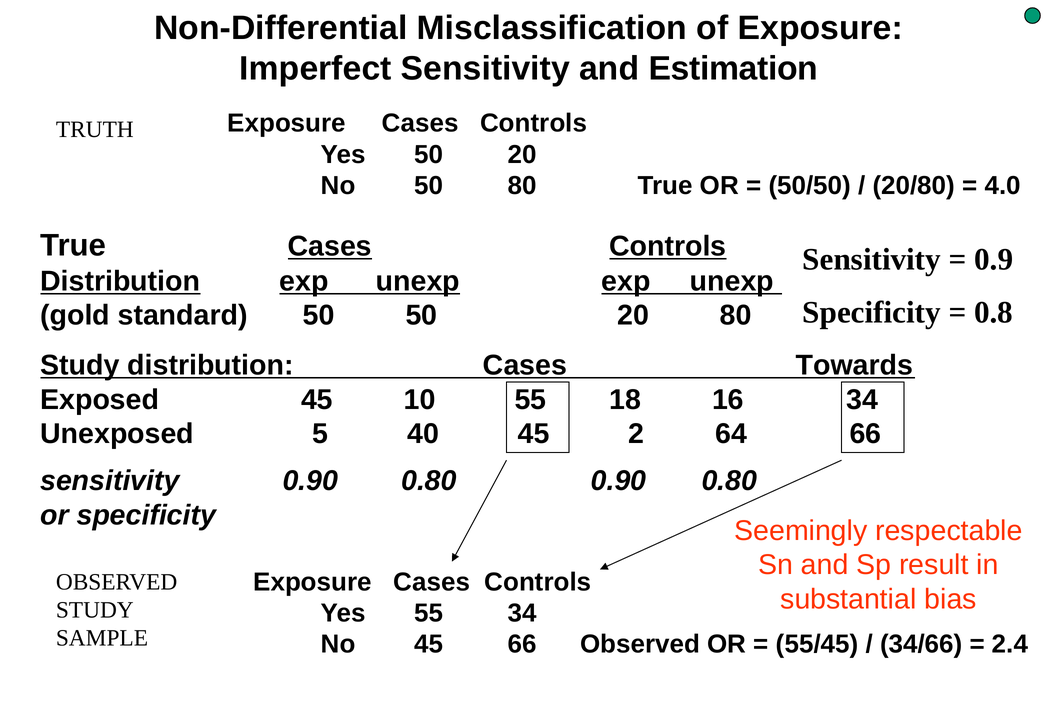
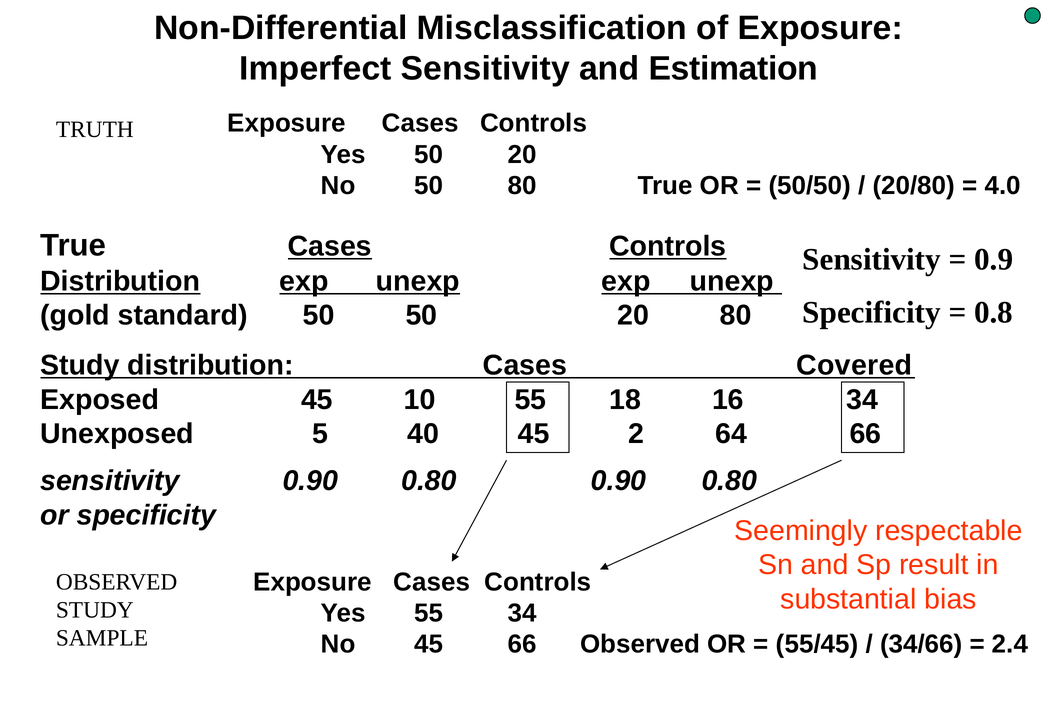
Towards: Towards -> Covered
